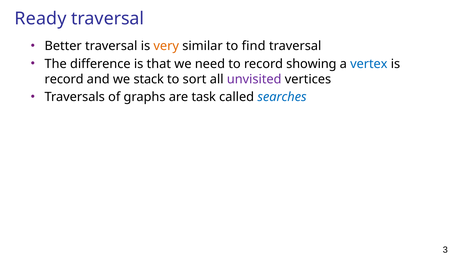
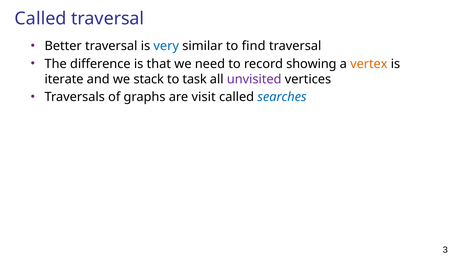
Ready at (41, 19): Ready -> Called
very colour: orange -> blue
vertex colour: blue -> orange
record at (64, 79): record -> iterate
sort: sort -> task
task: task -> visit
